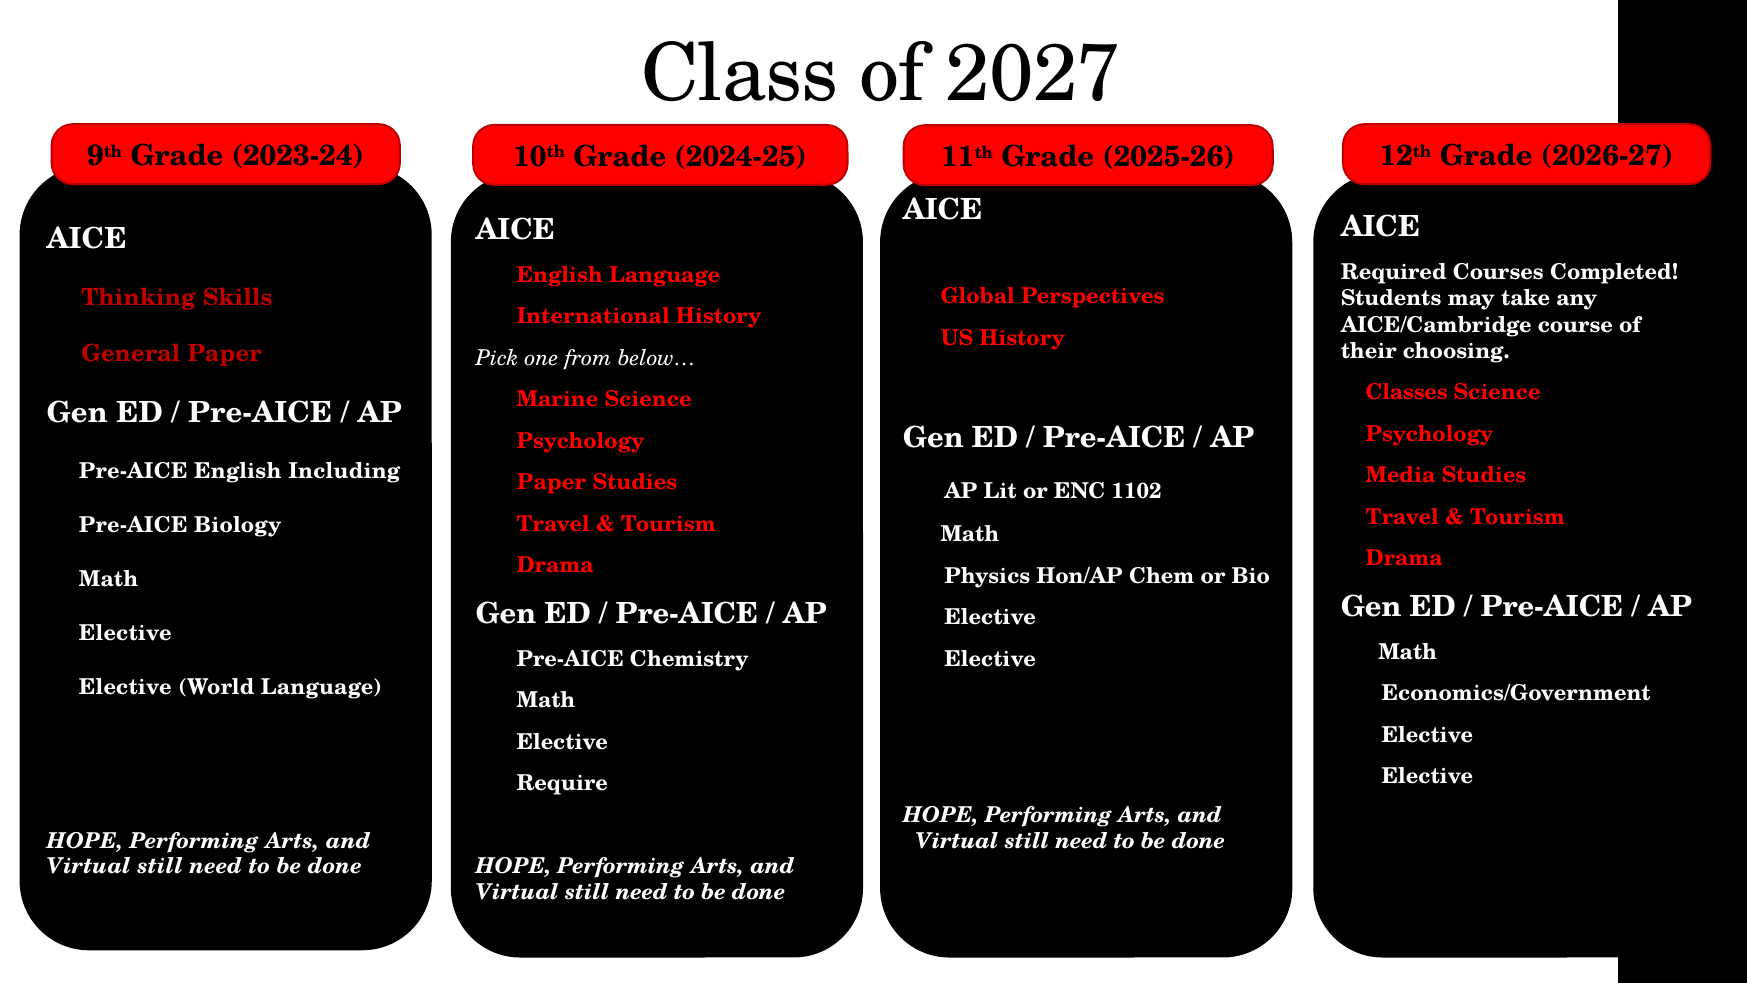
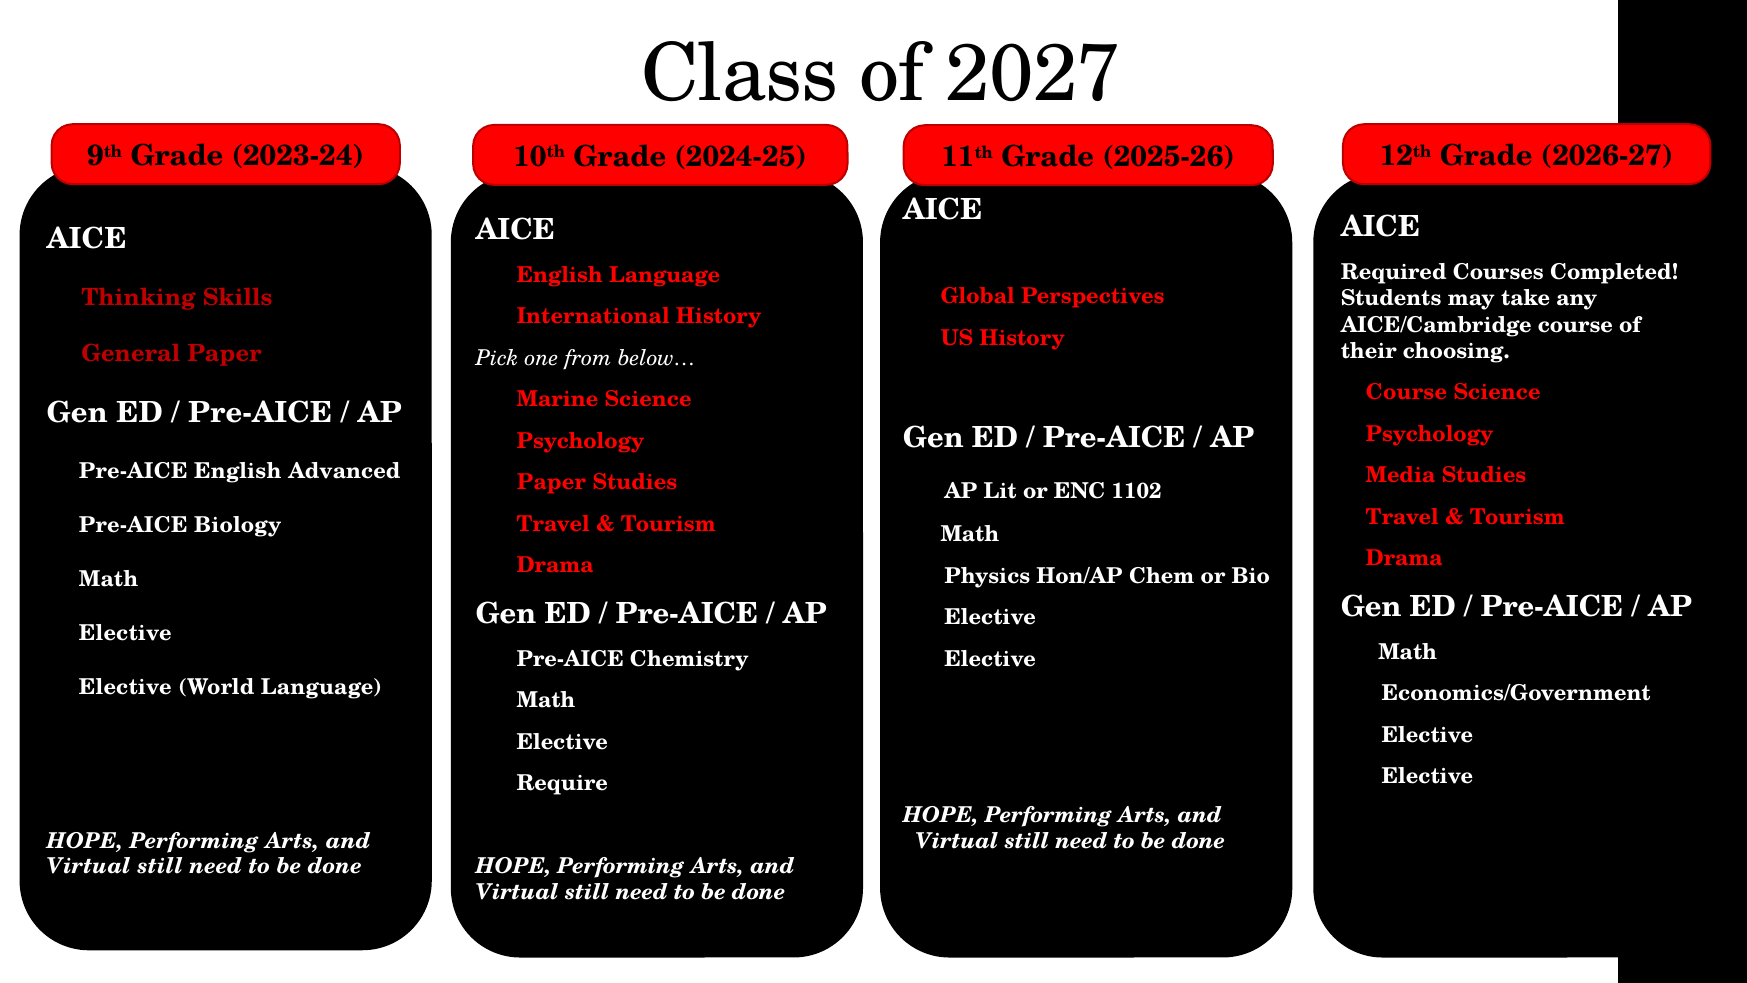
Classes at (1407, 392): Classes -> Course
English Including: Including -> Advanced
